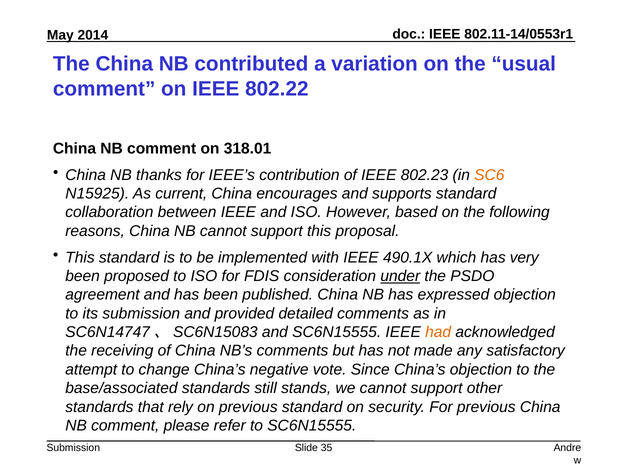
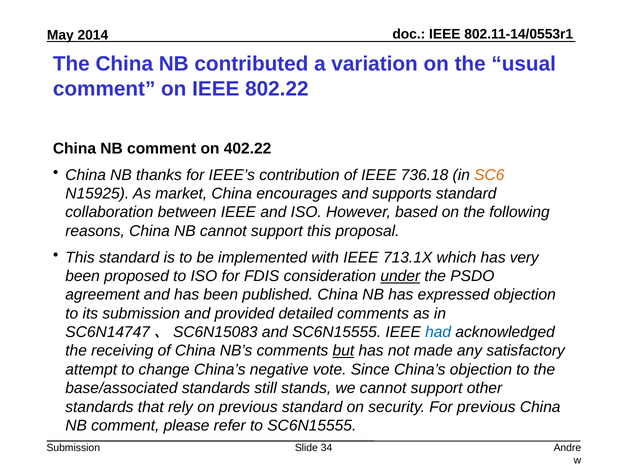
318.01: 318.01 -> 402.22
802.23: 802.23 -> 736.18
current: current -> market
490.1X: 490.1X -> 713.1X
had colour: orange -> blue
but underline: none -> present
35: 35 -> 34
